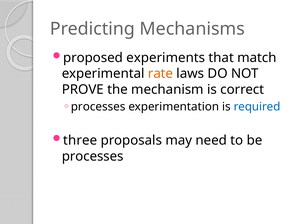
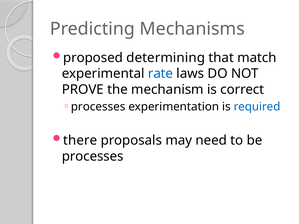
experiments: experiments -> determining
rate colour: orange -> blue
three: three -> there
